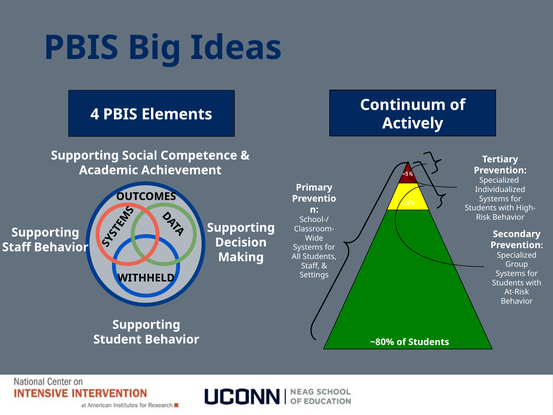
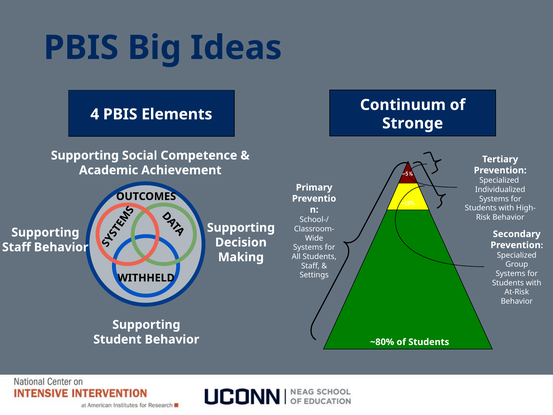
Actively: Actively -> Stronge
